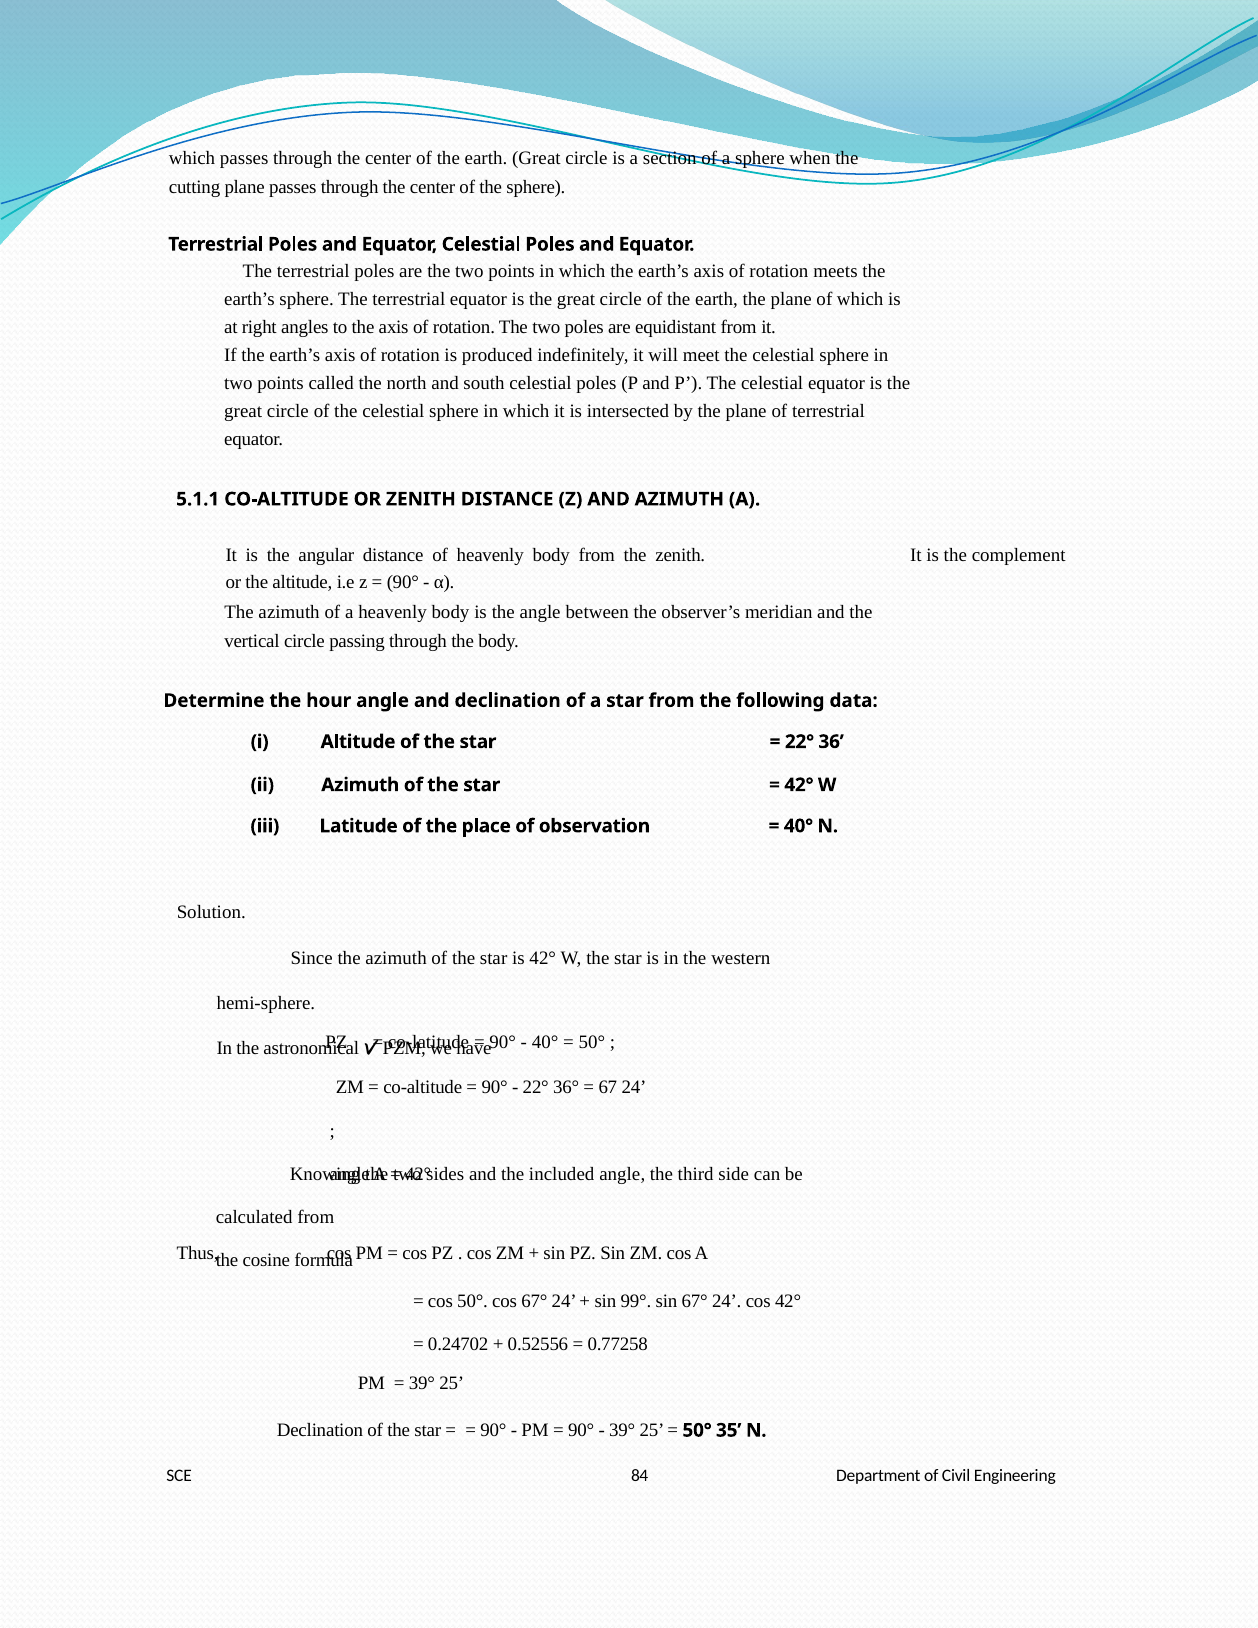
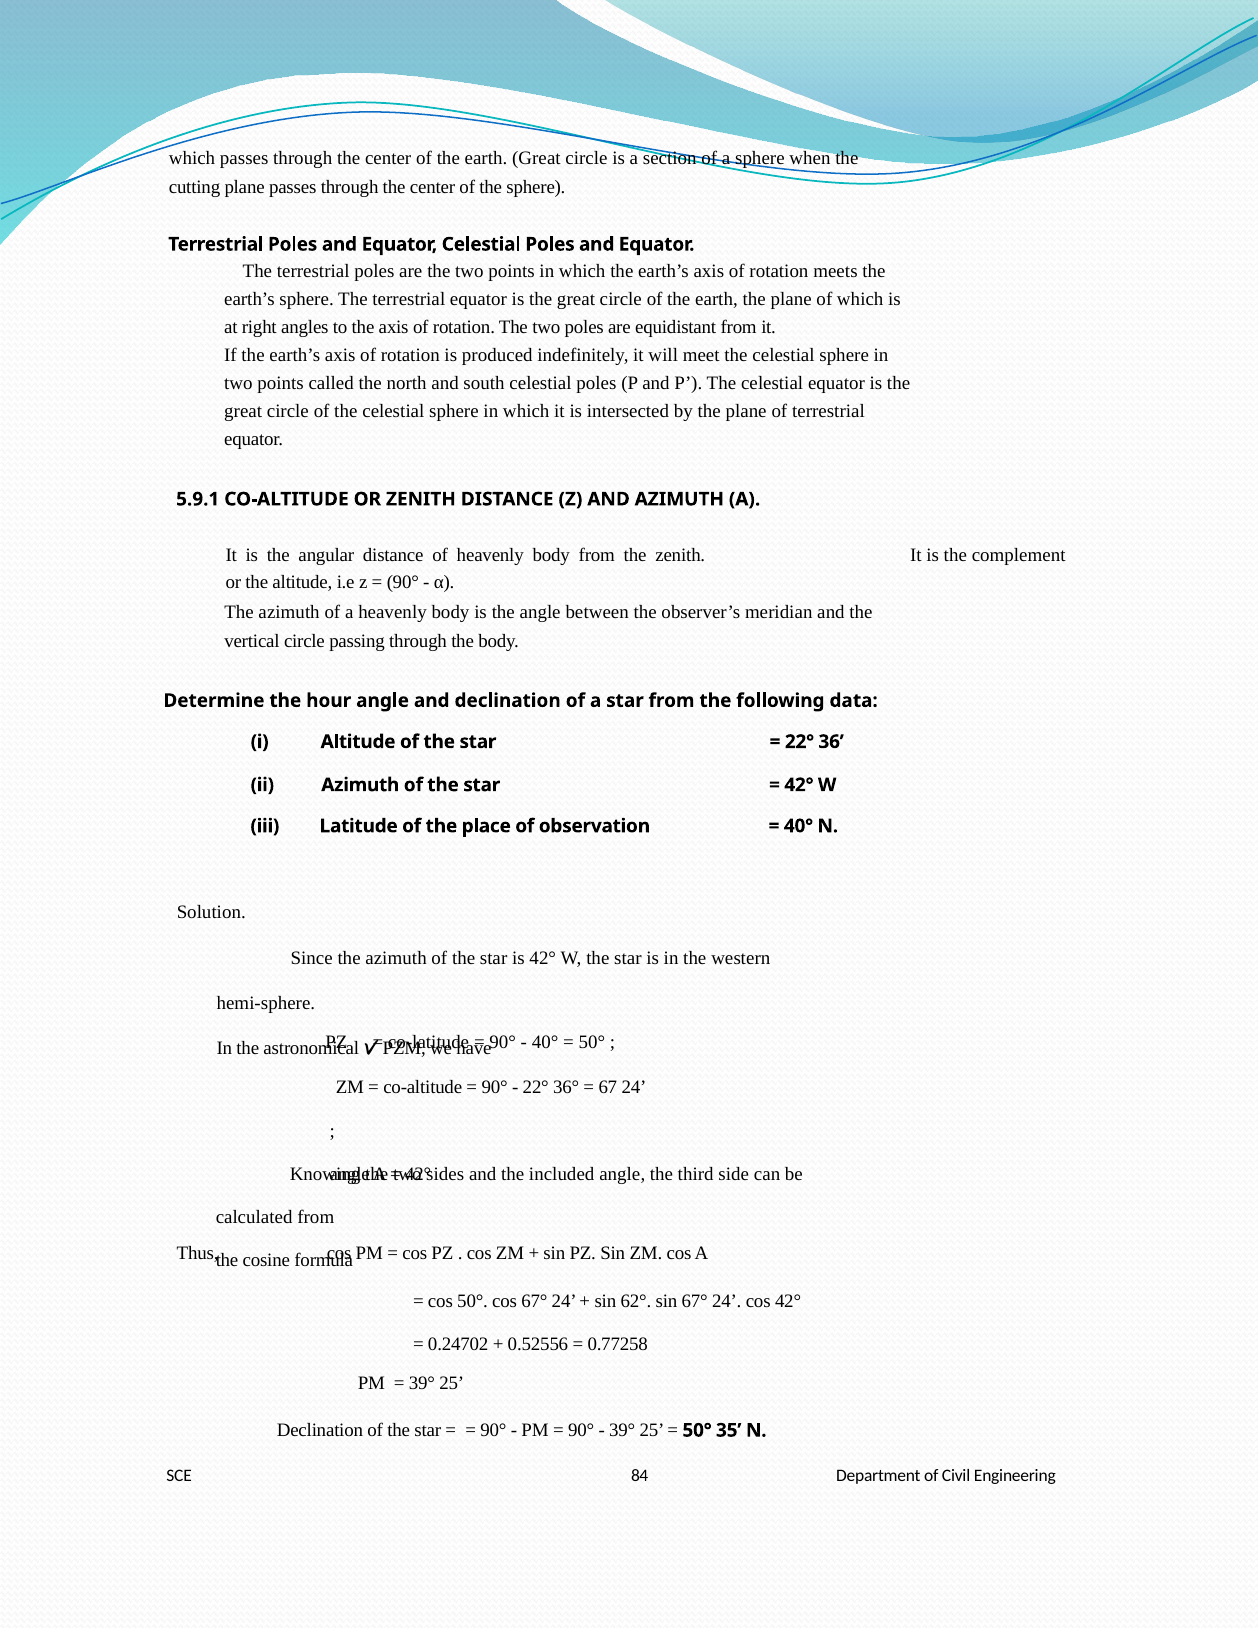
5.1.1: 5.1.1 -> 5.9.1
99°: 99° -> 62°
